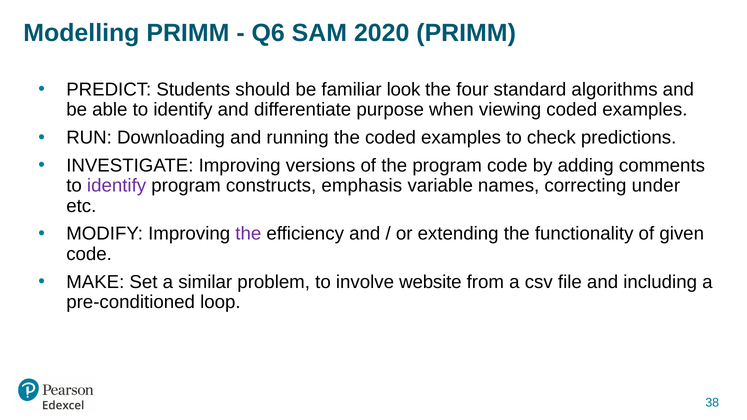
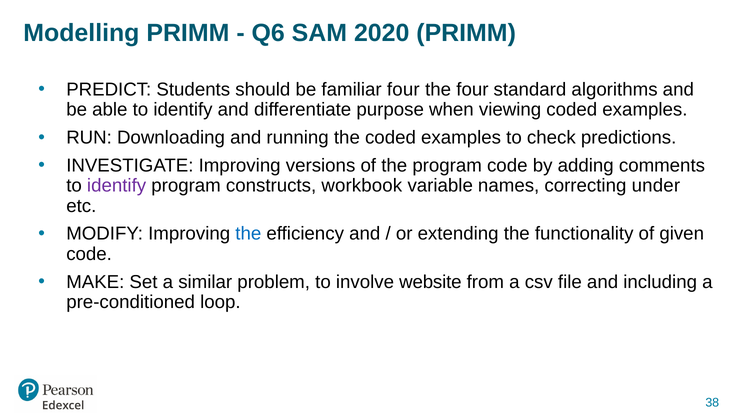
familiar look: look -> four
emphasis: emphasis -> workbook
the at (248, 234) colour: purple -> blue
